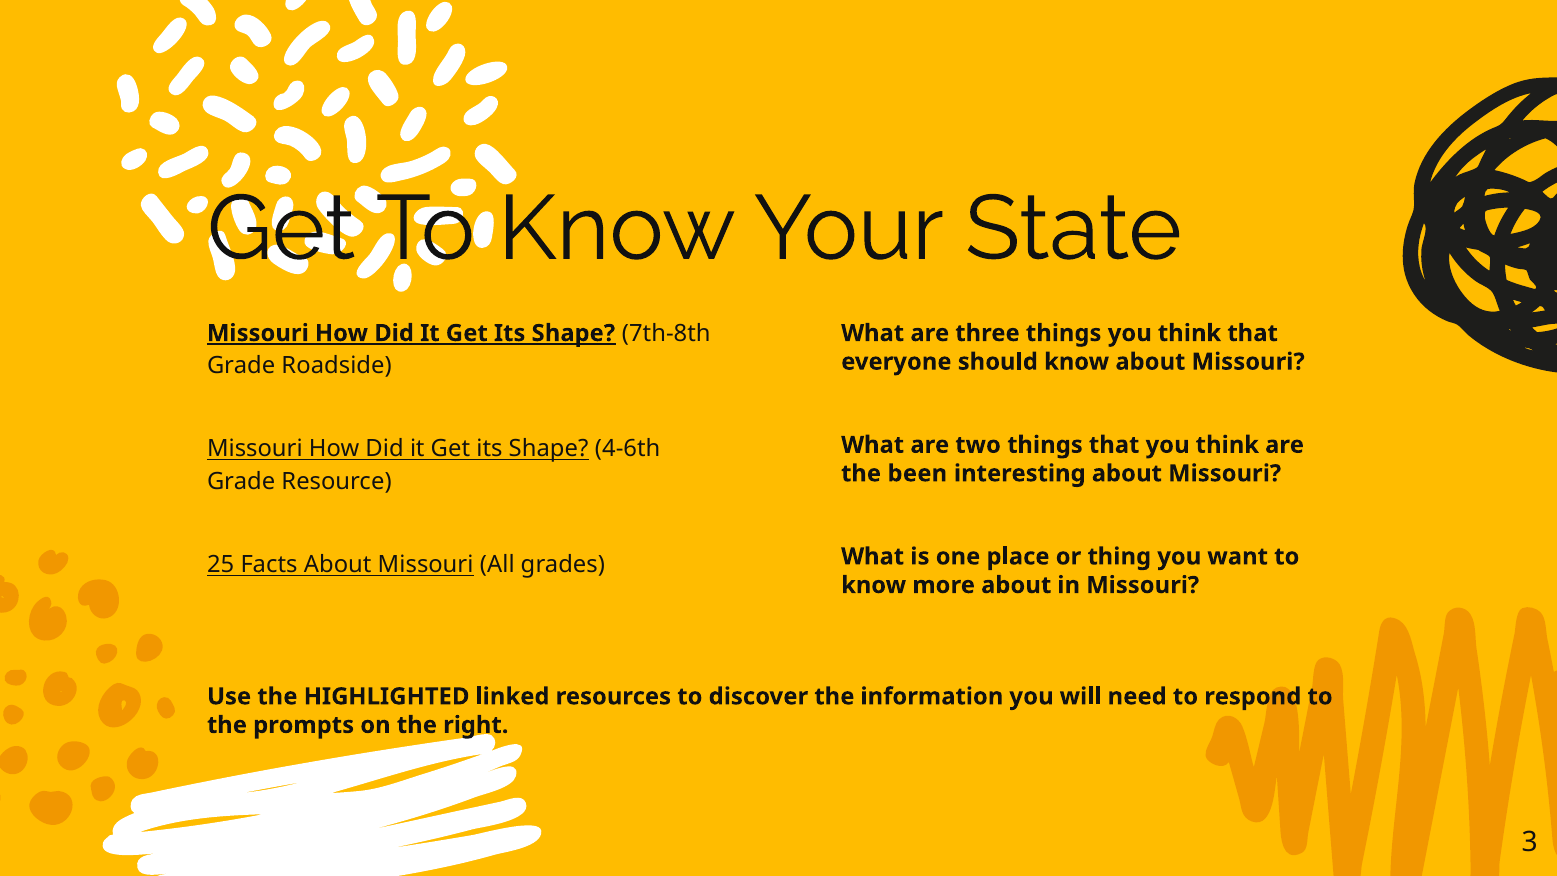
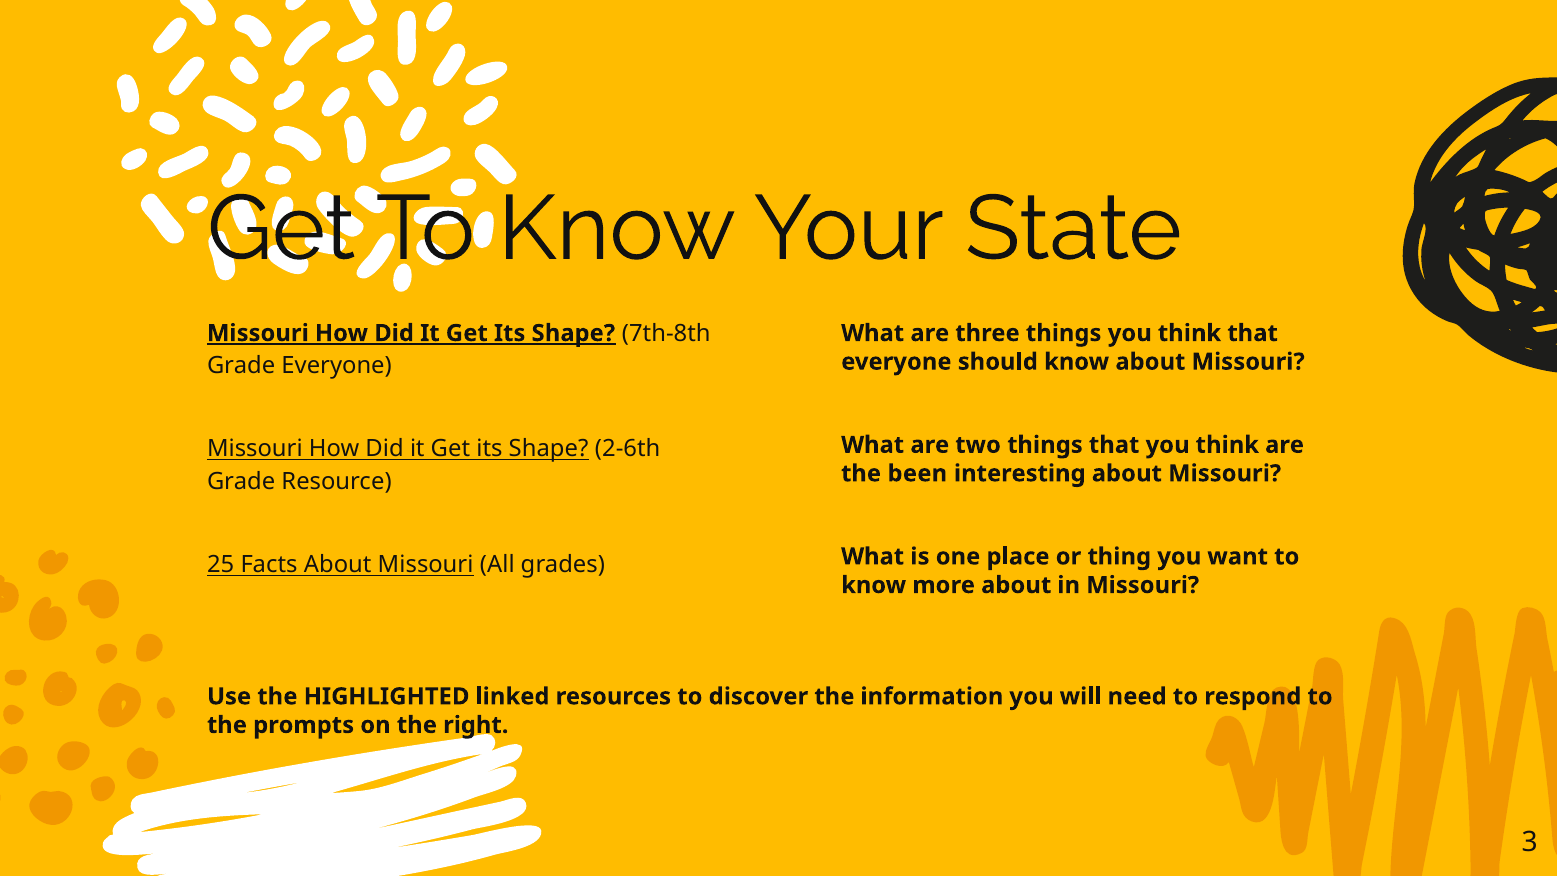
Grade Roadside: Roadside -> Everyone
4-6th: 4-6th -> 2-6th
